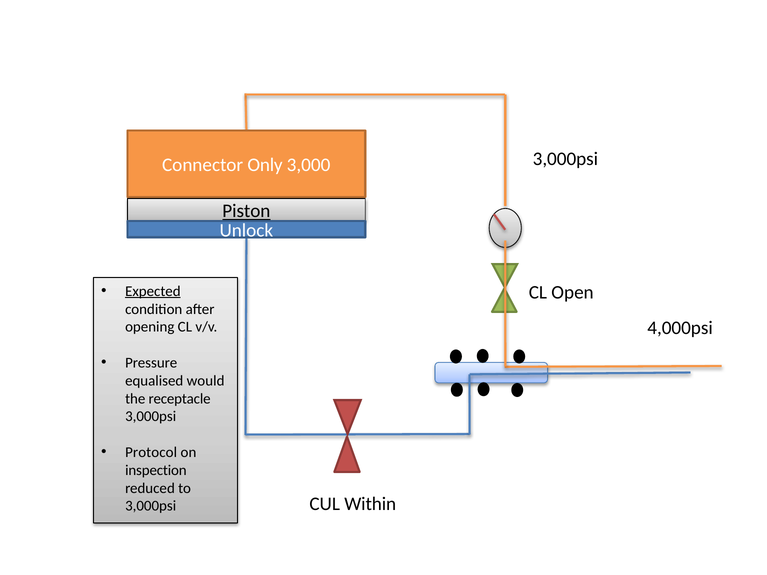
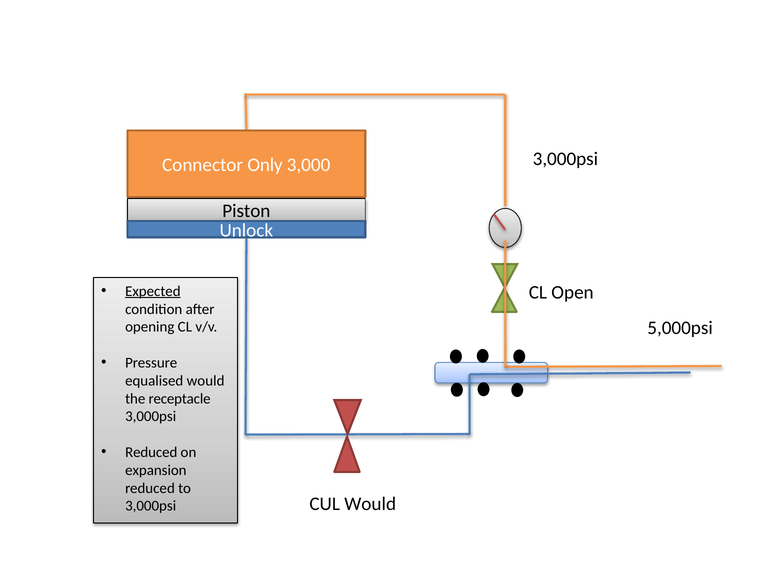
Piston underline: present -> none
4,000psi: 4,000psi -> 5,000psi
Protocol at (151, 453): Protocol -> Reduced
inspection: inspection -> expansion
CUL Within: Within -> Would
